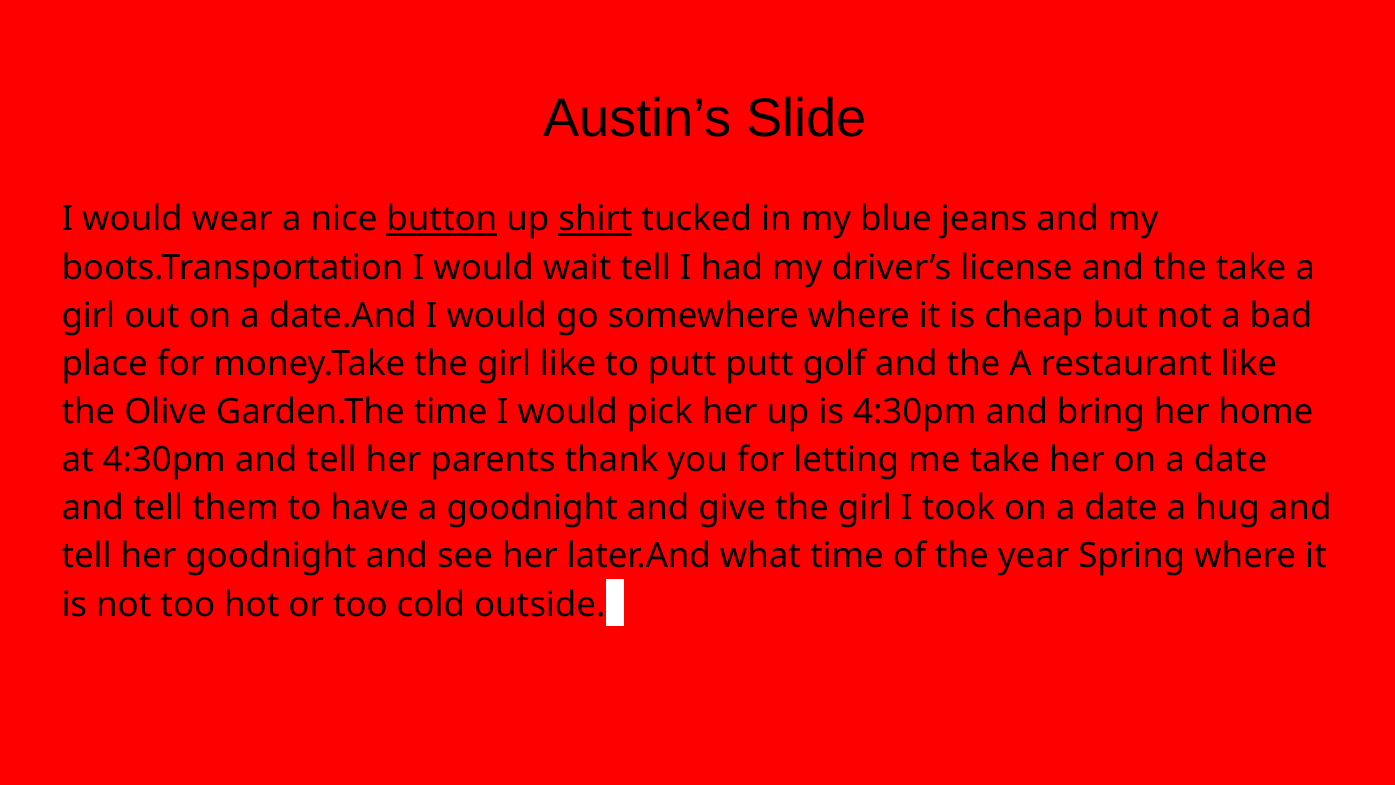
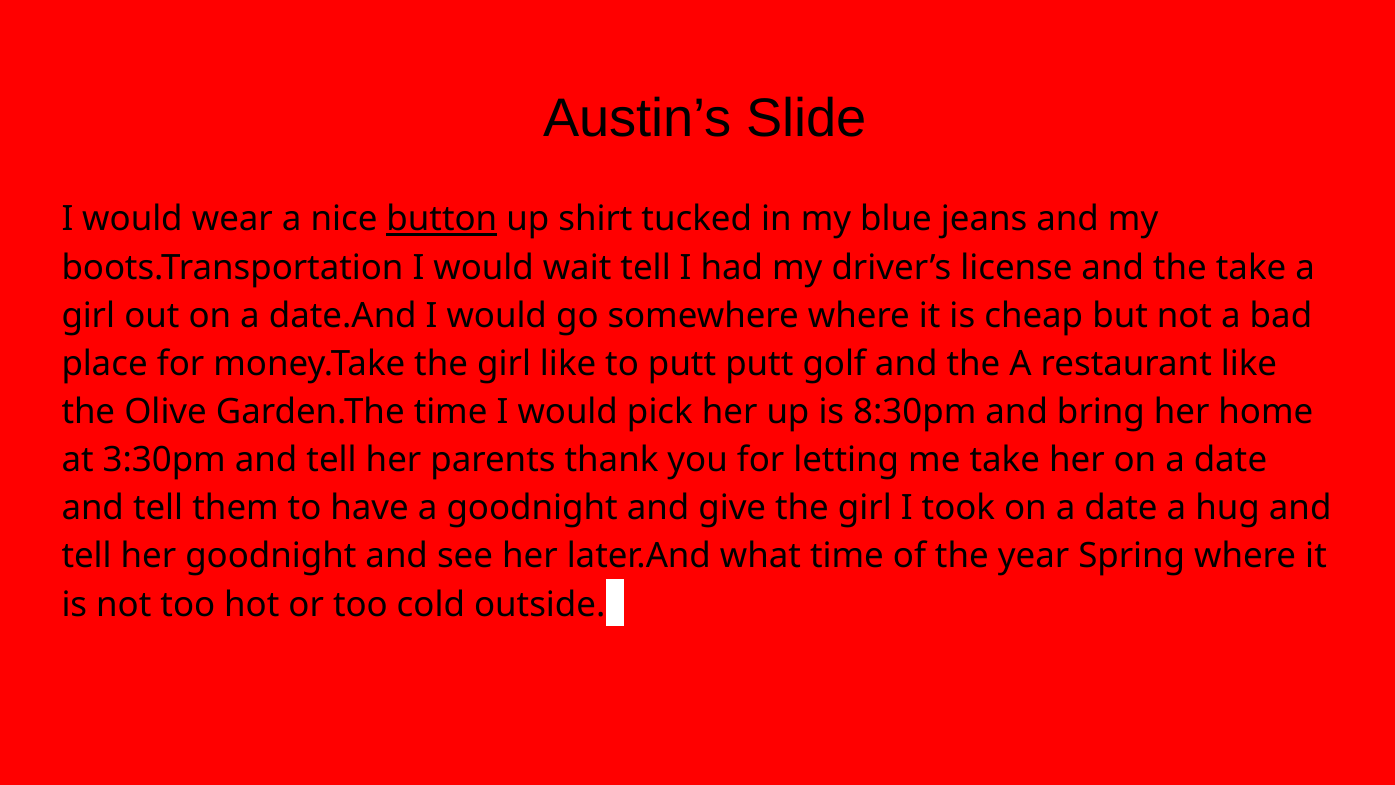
shirt underline: present -> none
is 4:30pm: 4:30pm -> 8:30pm
at 4:30pm: 4:30pm -> 3:30pm
